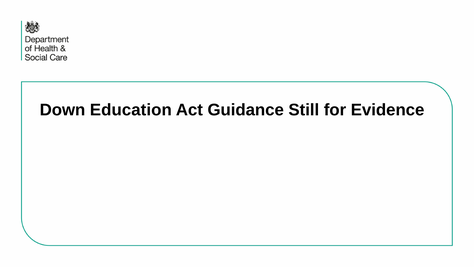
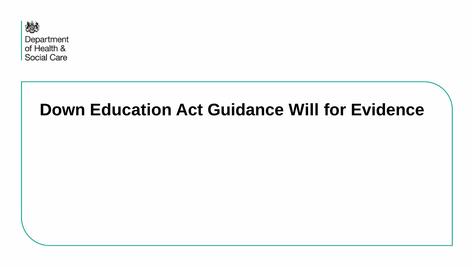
Still: Still -> Will
